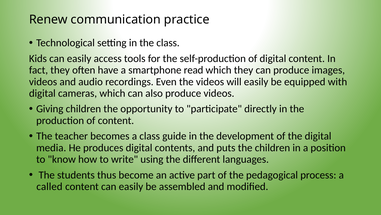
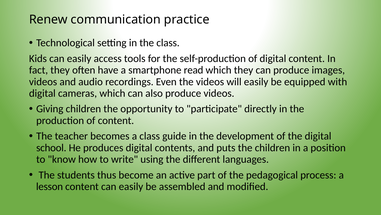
media: media -> school
called: called -> lesson
